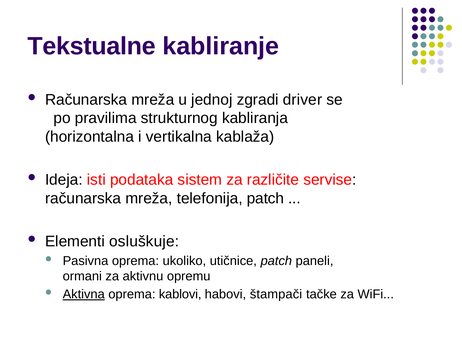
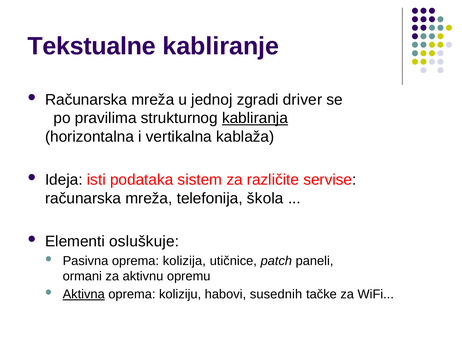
kabliranja underline: none -> present
telefonija patch: patch -> škola
ukoliko: ukoliko -> kolizija
kablovi: kablovi -> koliziju
štampači: štampači -> susednih
